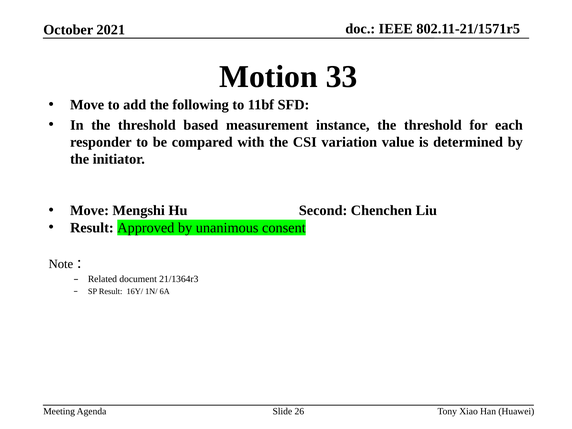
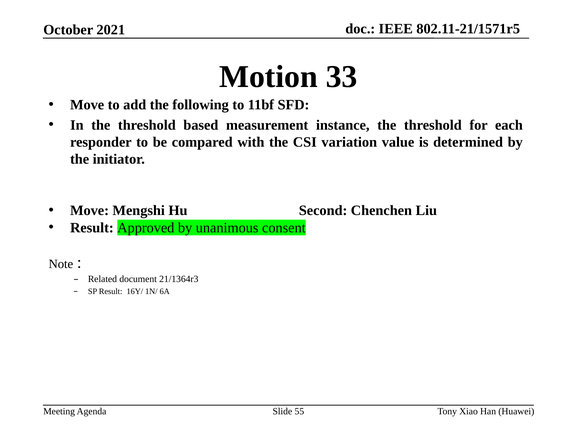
26: 26 -> 55
